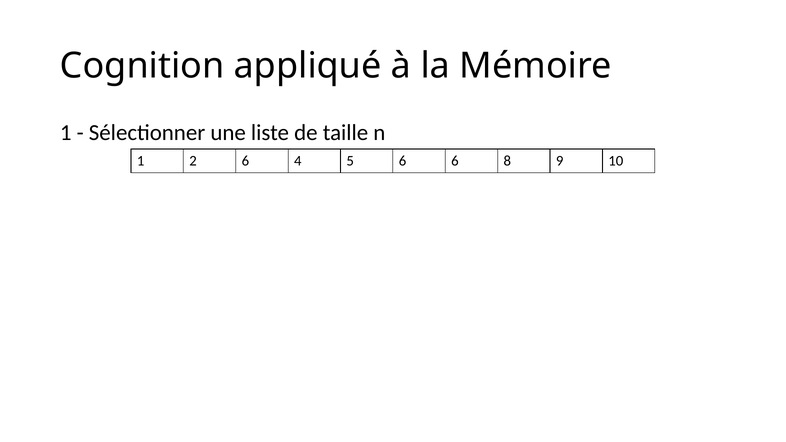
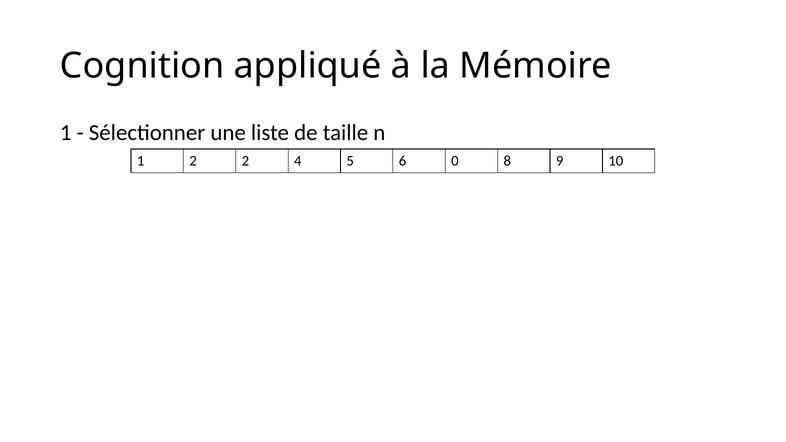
2 6: 6 -> 2
6 6: 6 -> 0
